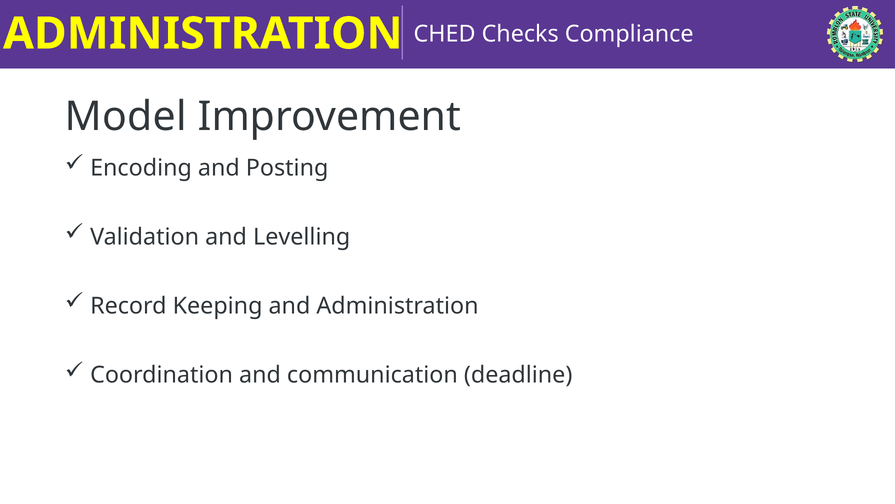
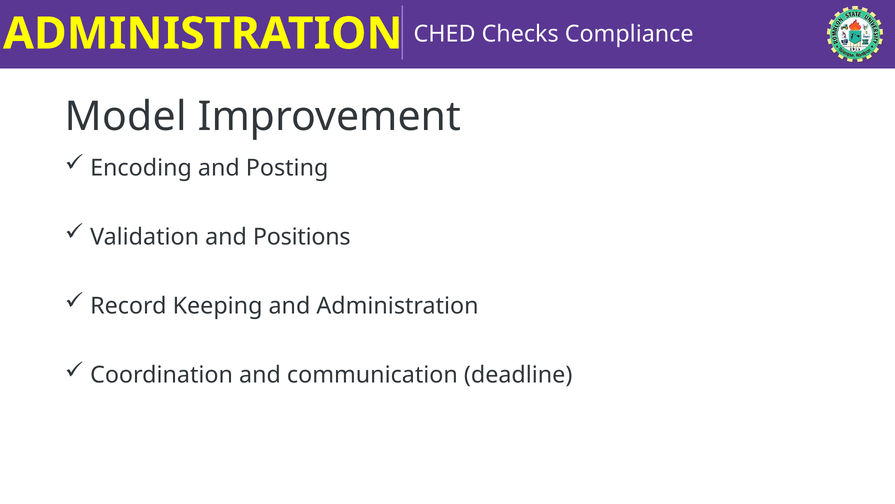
Levelling: Levelling -> Positions
